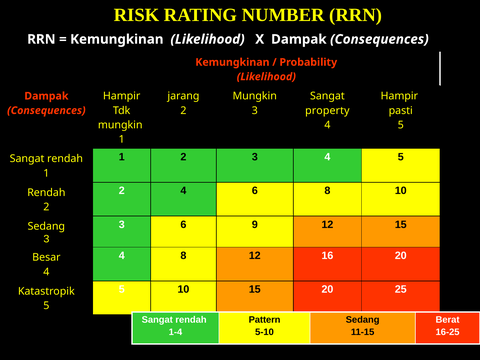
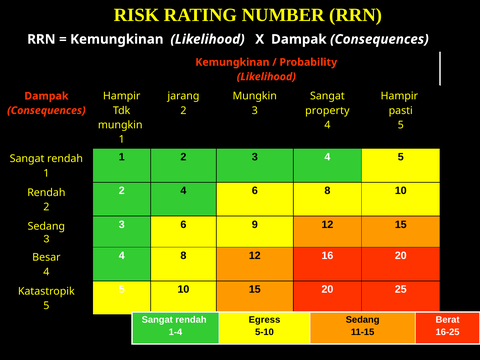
Pattern: Pattern -> Egress
